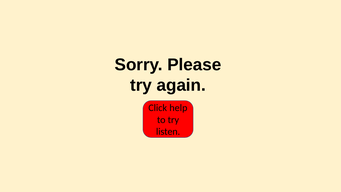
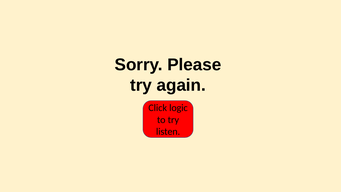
help: help -> logic
